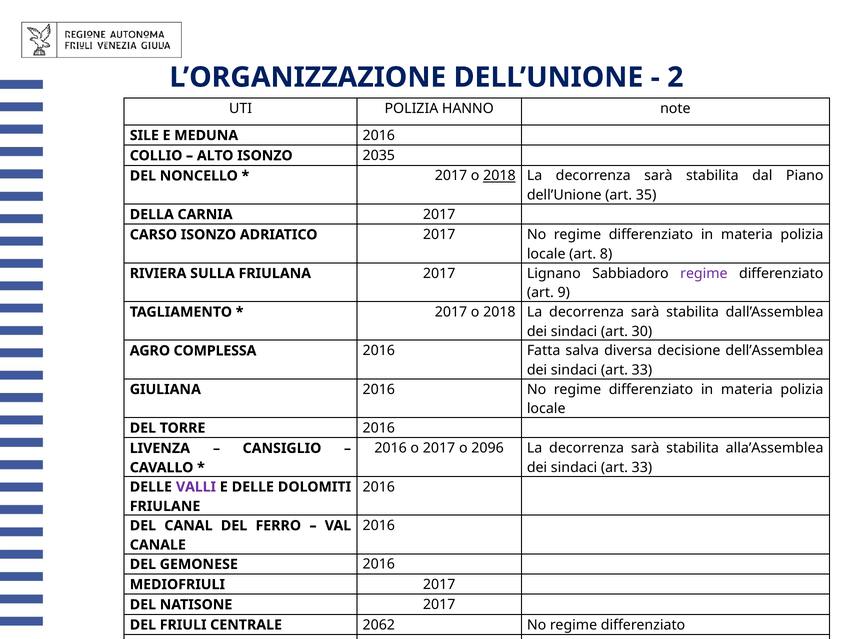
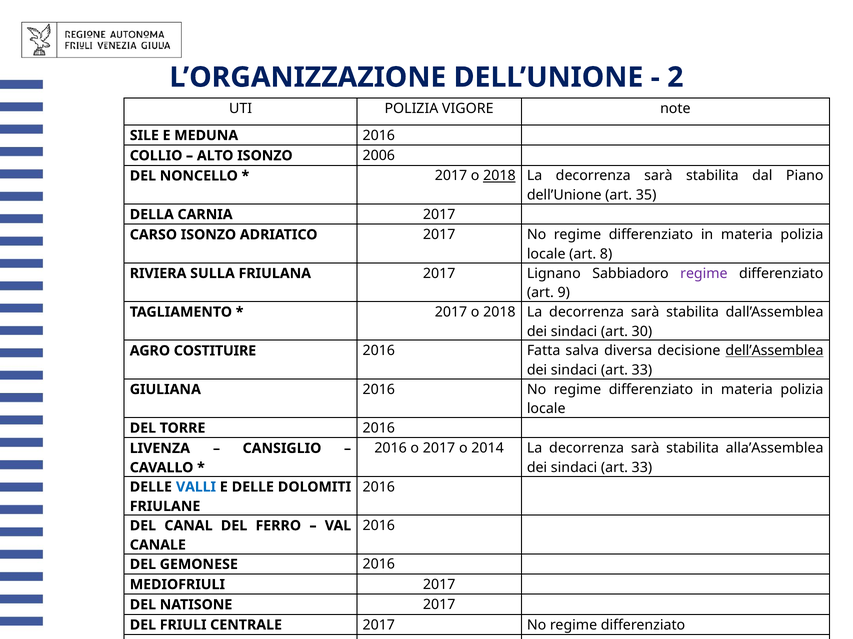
HANNO: HANNO -> VIGORE
2035: 2035 -> 2006
COMPLESSA: COMPLESSA -> COSTITUIRE
dell’Assemblea underline: none -> present
2096: 2096 -> 2014
VALLI colour: purple -> blue
CENTRALE 2062: 2062 -> 2017
